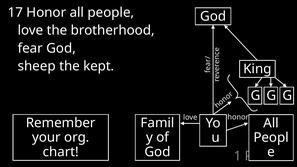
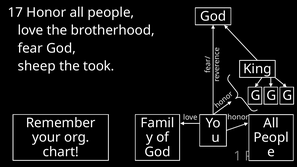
kept: kept -> took
